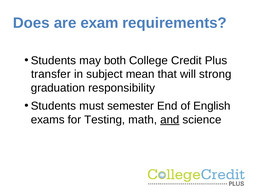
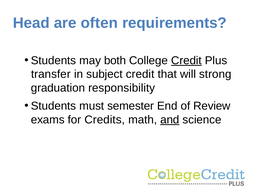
Does: Does -> Head
exam: exam -> often
Credit at (186, 61) underline: none -> present
subject mean: mean -> credit
English: English -> Review
Testing: Testing -> Credits
